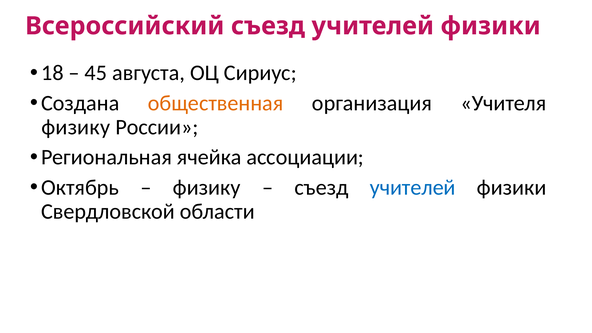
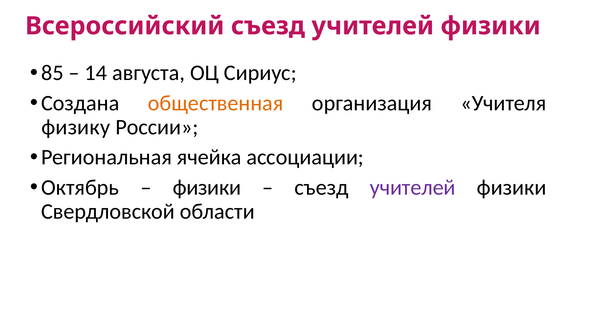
18: 18 -> 85
45: 45 -> 14
физику at (207, 187): физику -> физики
учителей at (413, 187) colour: blue -> purple
